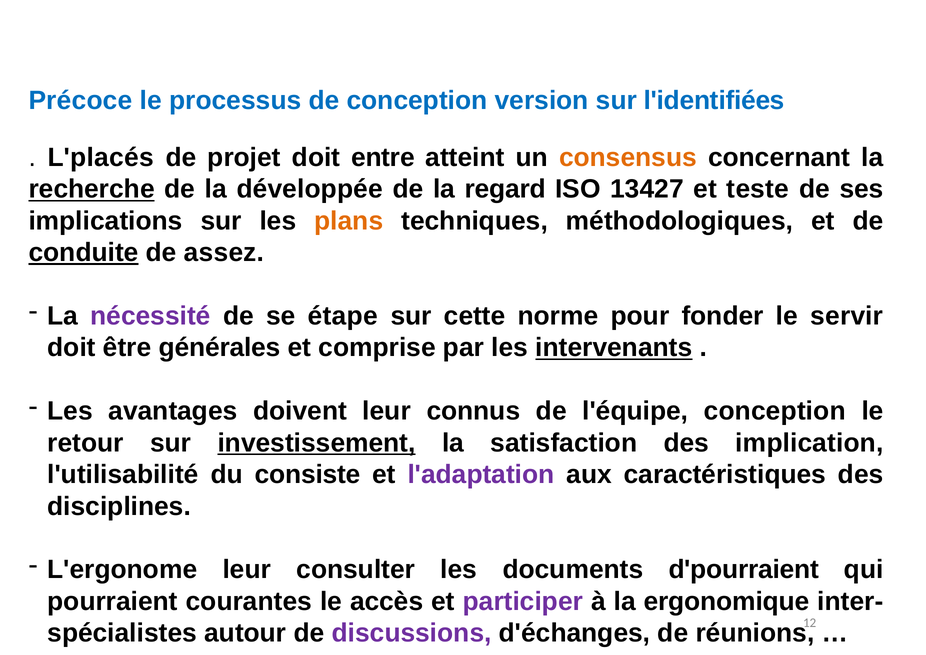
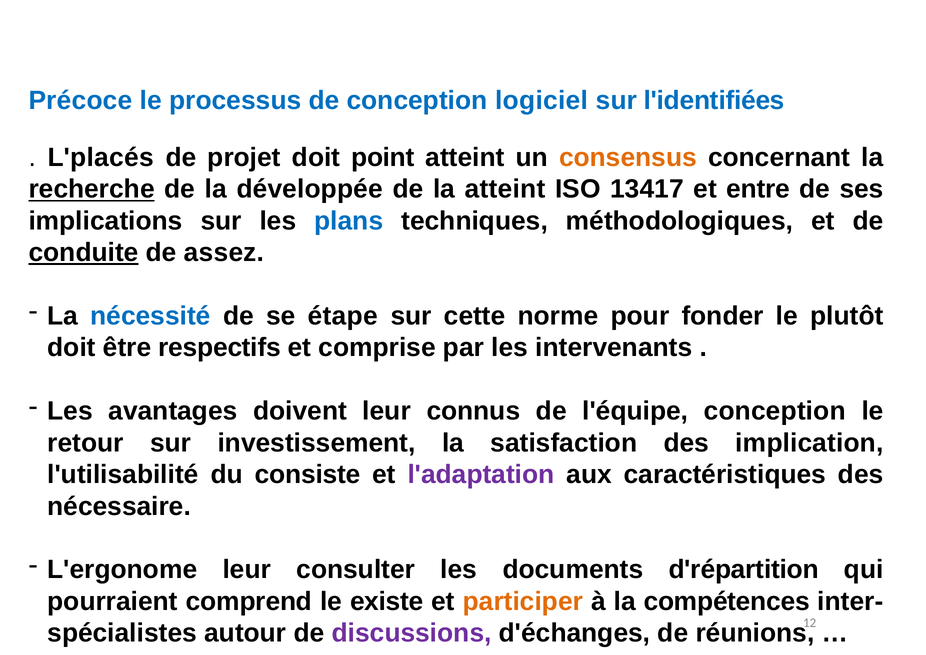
version: version -> logiciel
entre: entre -> point
la regard: regard -> atteint
13427: 13427 -> 13417
teste: teste -> entre
plans colour: orange -> blue
nécessité colour: purple -> blue
servir: servir -> plutôt
générales: générales -> respectifs
intervenants underline: present -> none
investissement underline: present -> none
disciplines: disciplines -> nécessaire
d'pourraient: d'pourraient -> d'répartition
courantes: courantes -> comprend
accès: accès -> existe
participer colour: purple -> orange
ergonomique: ergonomique -> compétences
